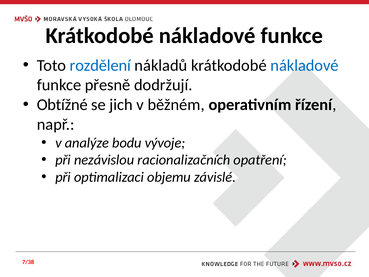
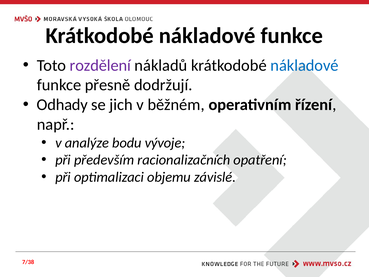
rozdělení colour: blue -> purple
Obtížné: Obtížné -> Odhady
nezávislou: nezávislou -> především
